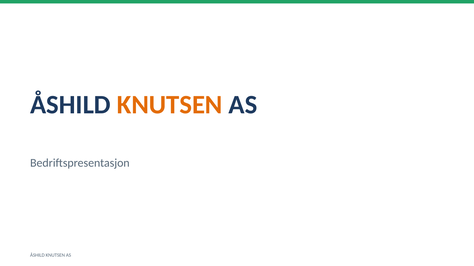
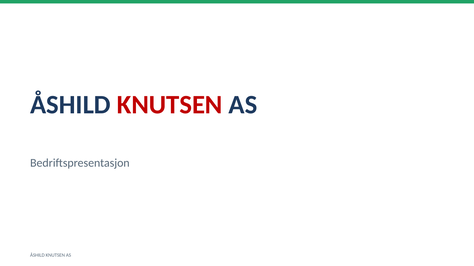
KNUTSEN at (170, 105) colour: orange -> red
